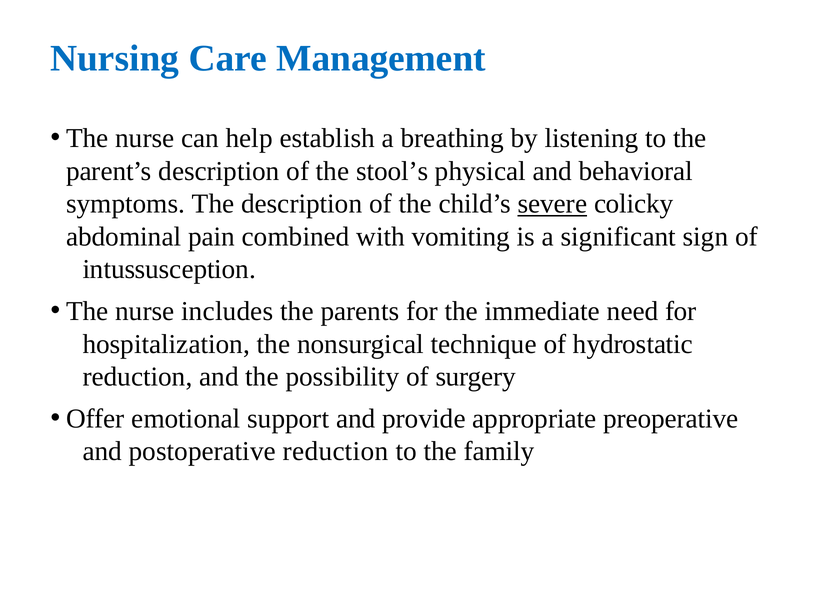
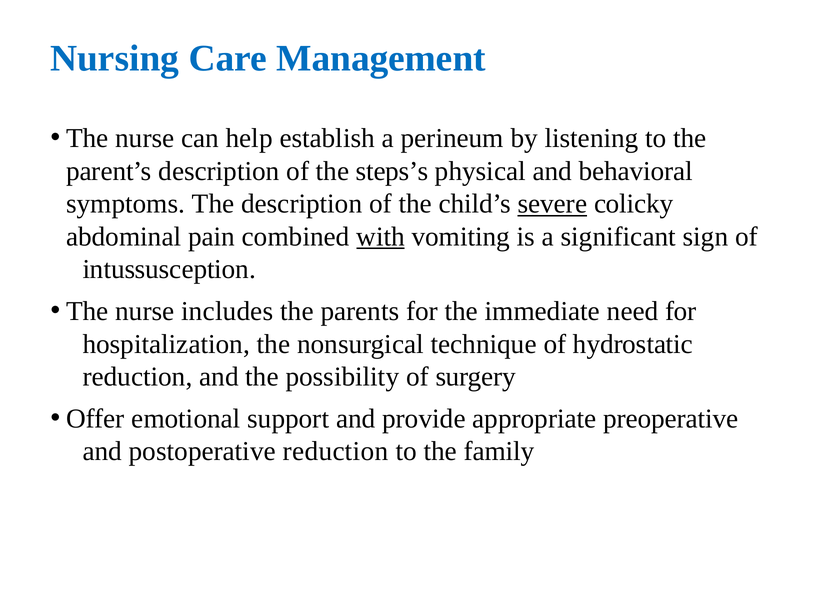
breathing: breathing -> perineum
stool’s: stool’s -> steps’s
with underline: none -> present
